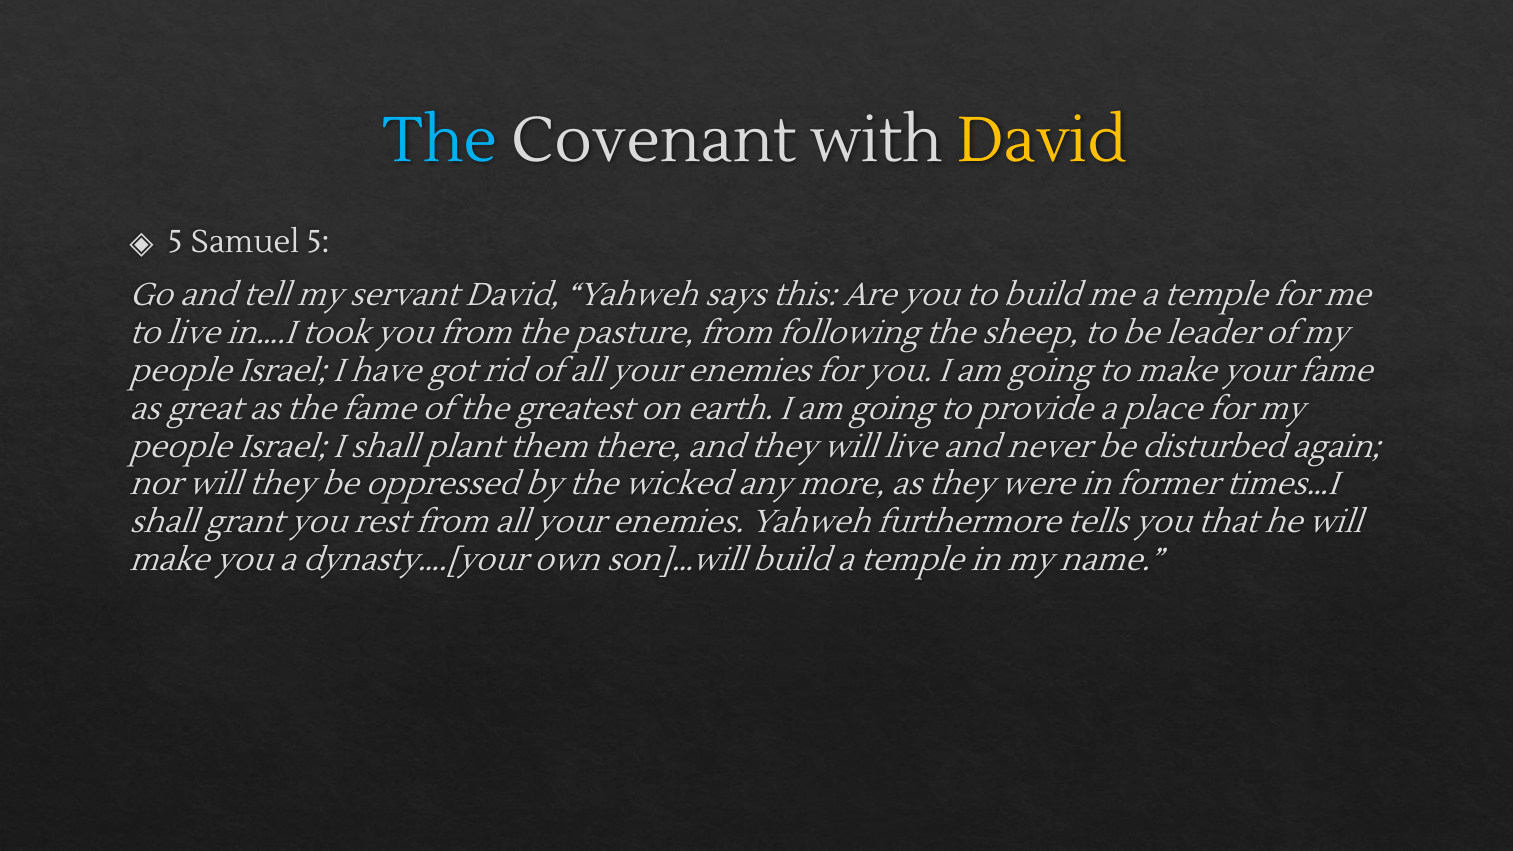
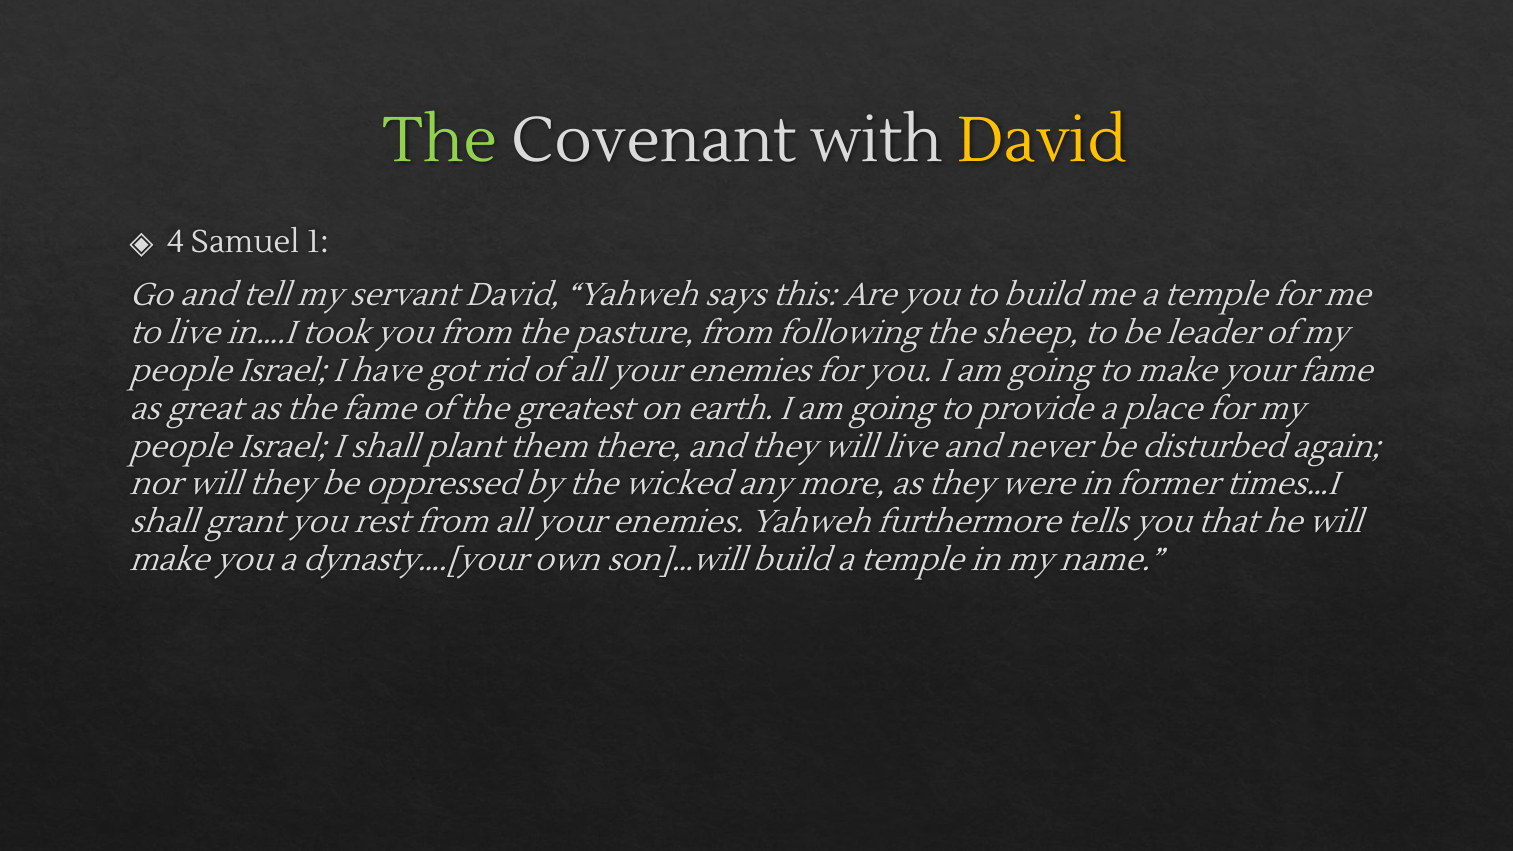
The at (441, 140) colour: light blue -> light green
5 at (175, 242): 5 -> 4
Samuel 5: 5 -> 1
